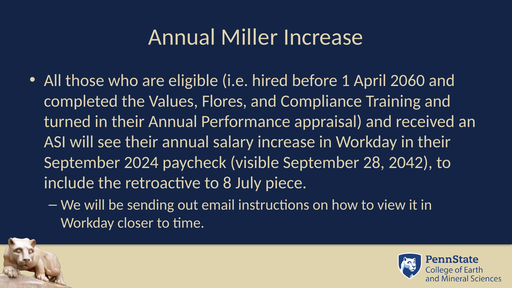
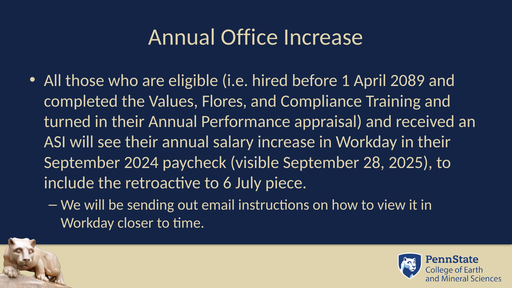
Miller: Miller -> Office
2060: 2060 -> 2089
2042: 2042 -> 2025
8: 8 -> 6
